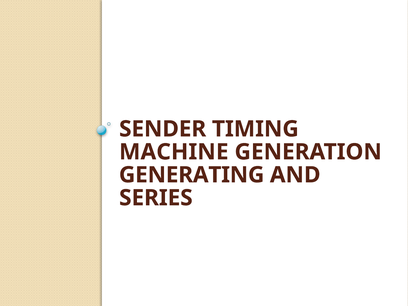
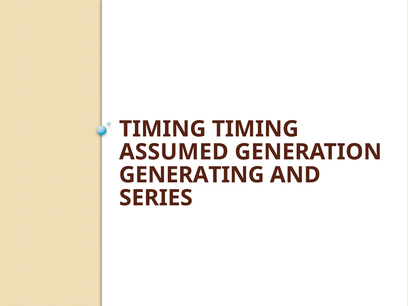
SENDER at (163, 129): SENDER -> TIMING
MACHINE: MACHINE -> ASSUMED
